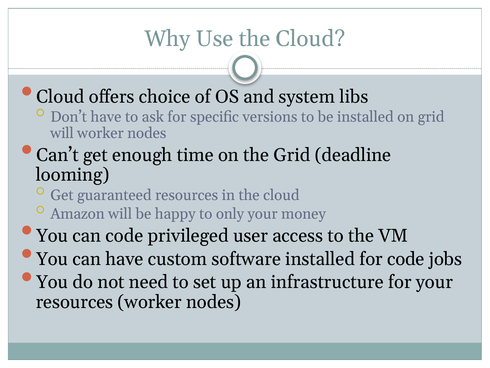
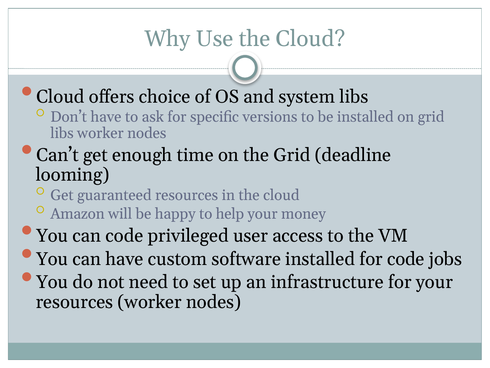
will at (62, 133): will -> libs
only: only -> help
